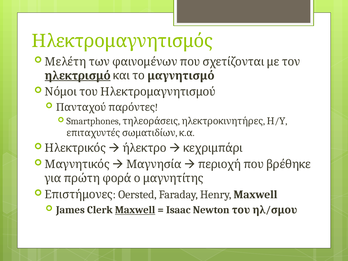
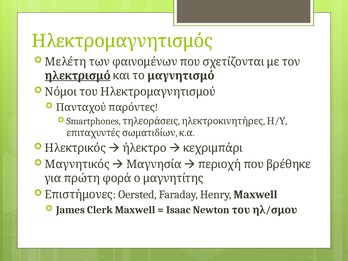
Maxwell at (135, 210) underline: present -> none
